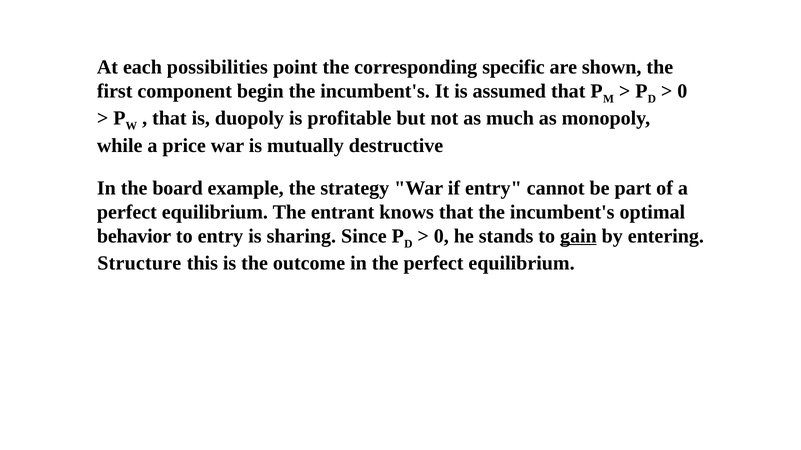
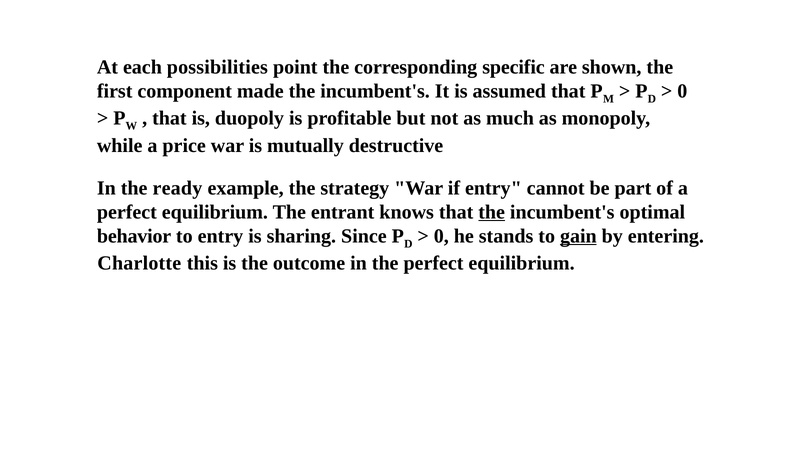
begin: begin -> made
board: board -> ready
the at (492, 212) underline: none -> present
Structure: Structure -> Charlotte
